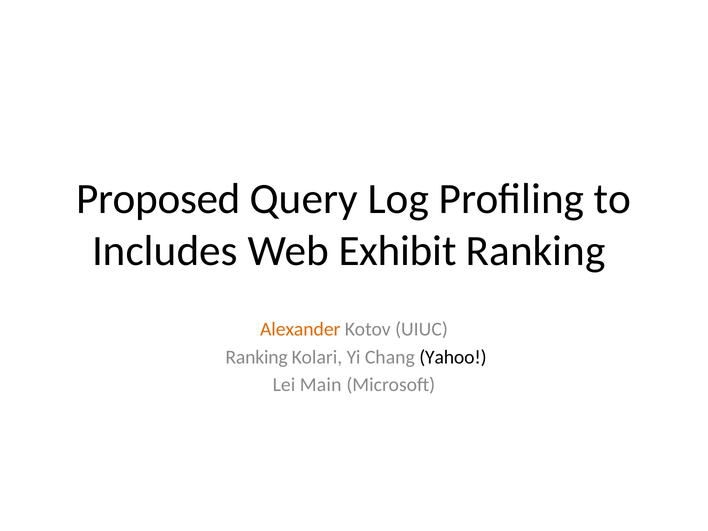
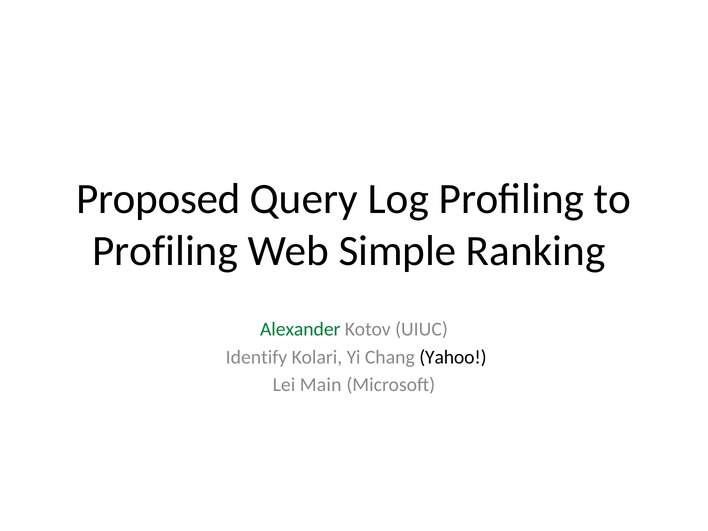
Includes at (165, 251): Includes -> Profiling
Exhibit: Exhibit -> Simple
Alexander colour: orange -> green
Ranking at (257, 357): Ranking -> Identify
